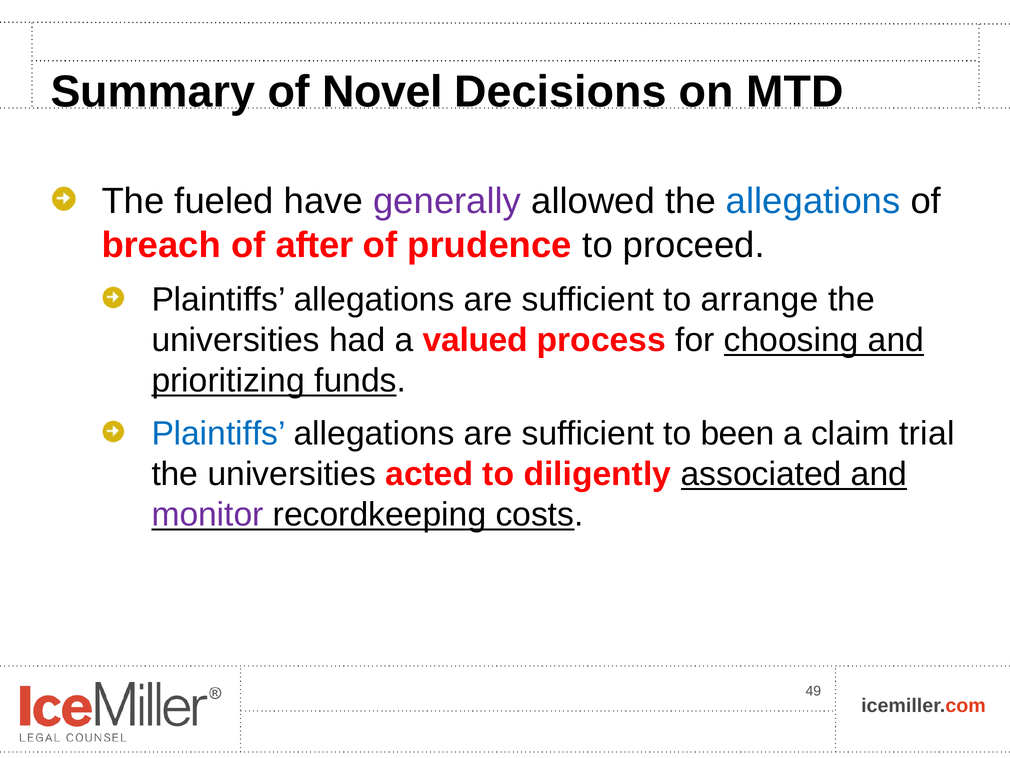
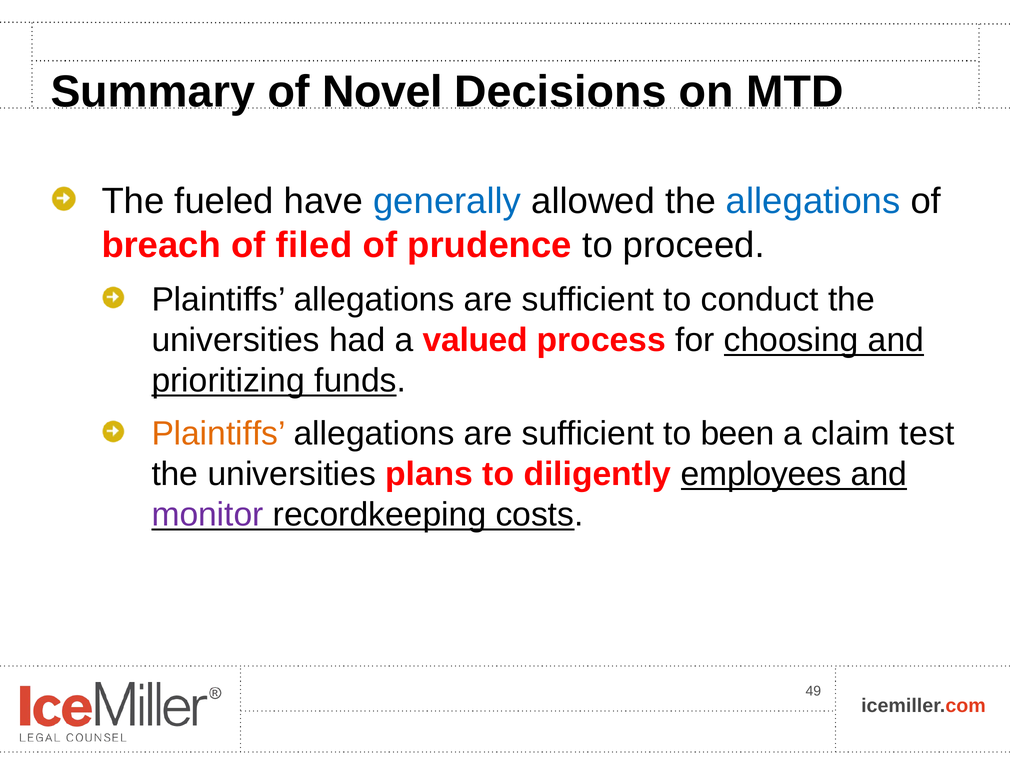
generally colour: purple -> blue
after: after -> filed
arrange: arrange -> conduct
Plaintiffs at (219, 434) colour: blue -> orange
trial: trial -> test
acted: acted -> plans
associated: associated -> employees
